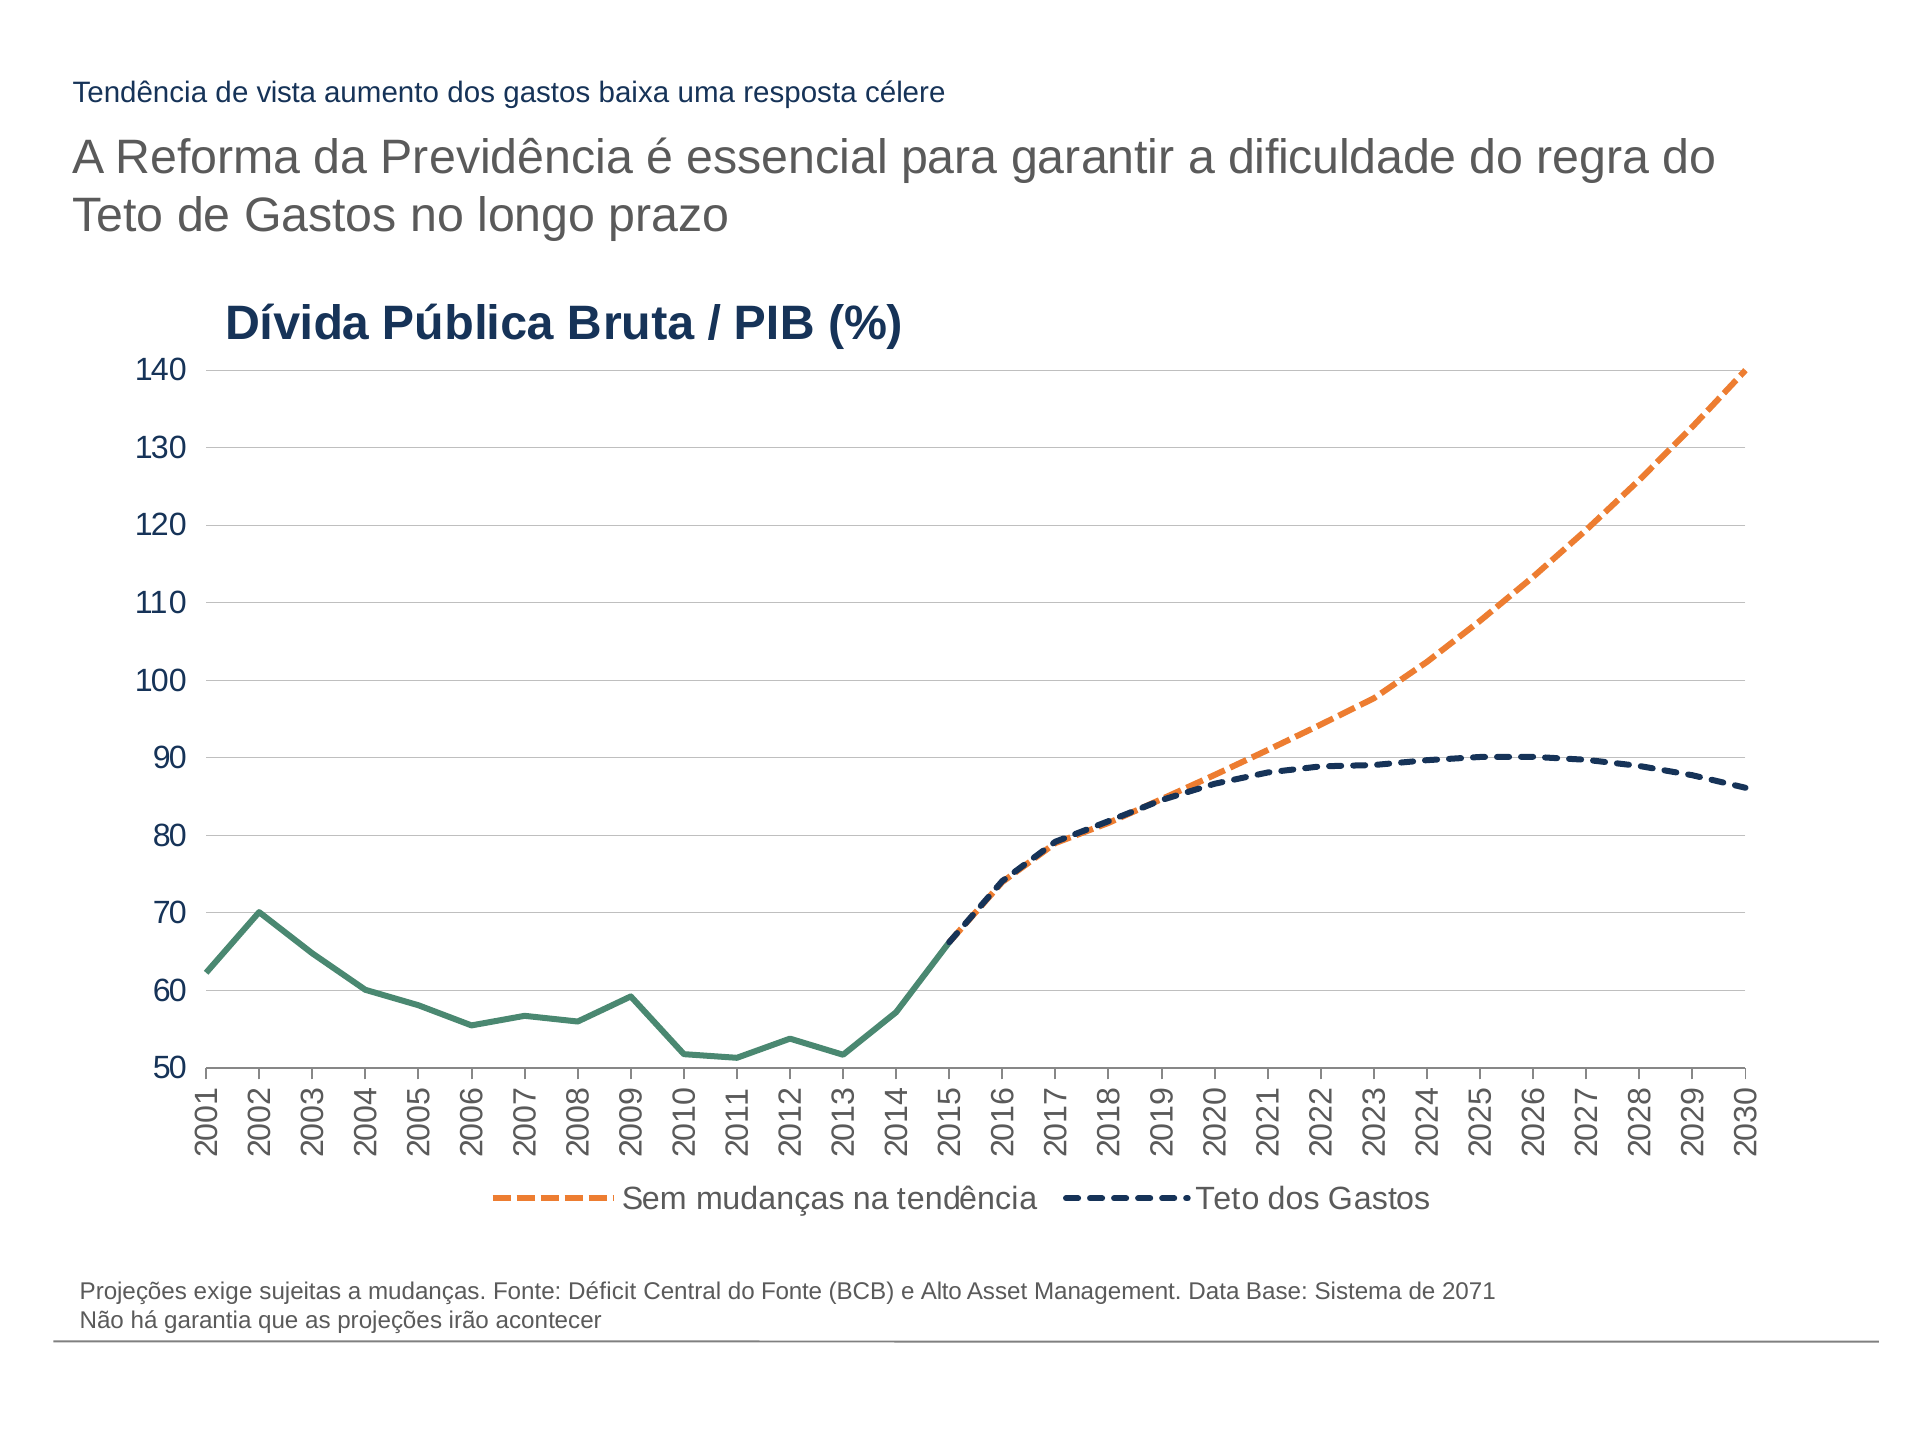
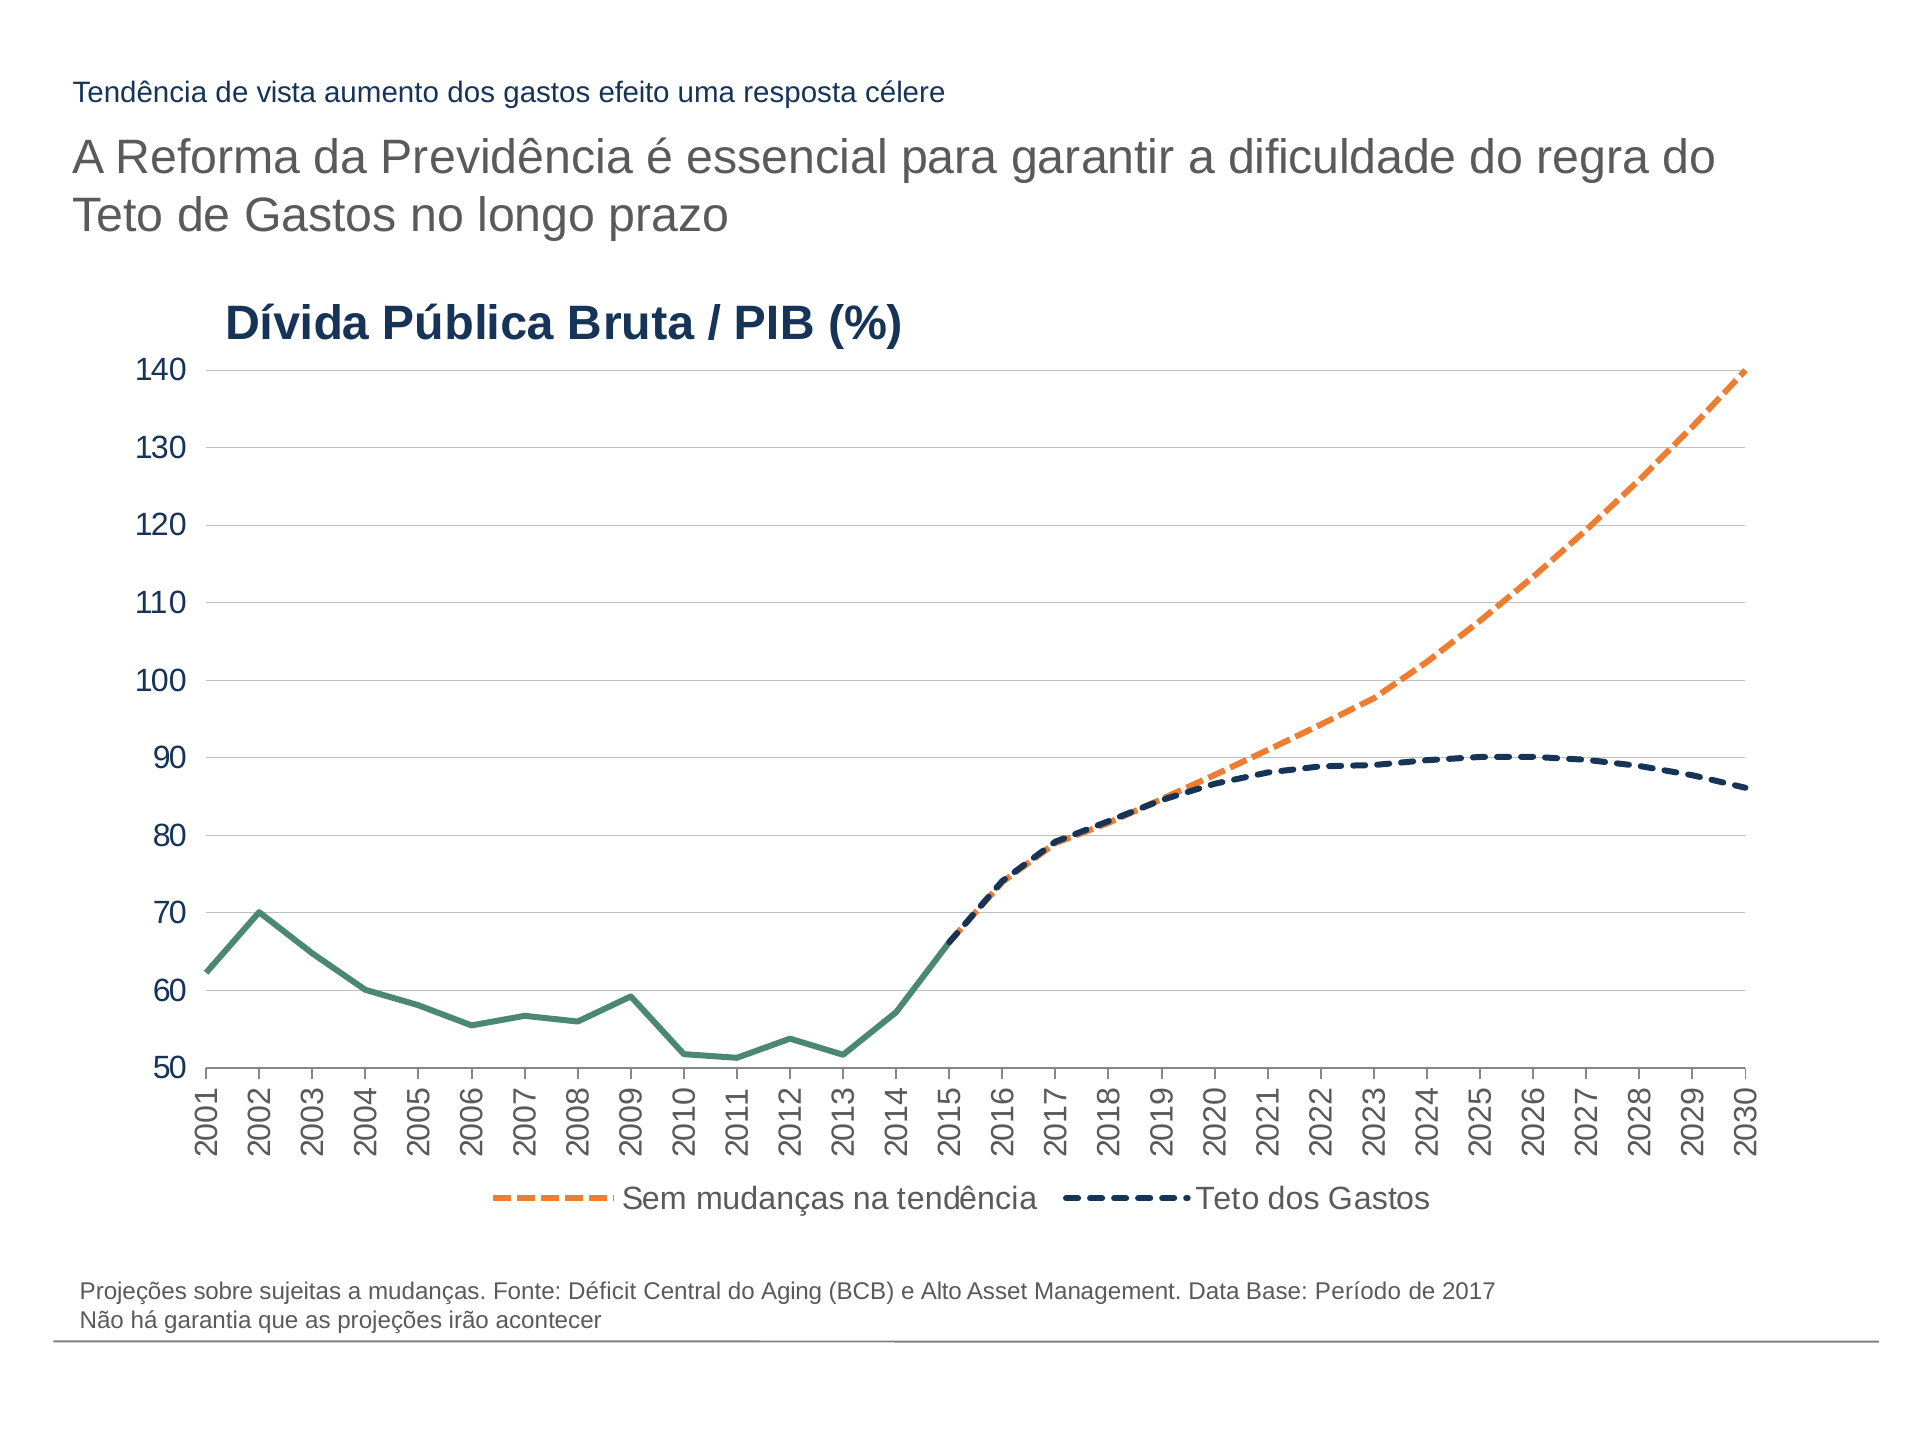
baixa: baixa -> efeito
exige: exige -> sobre
do Fonte: Fonte -> Aging
Sistema: Sistema -> Período
2071: 2071 -> 2017
